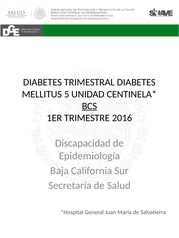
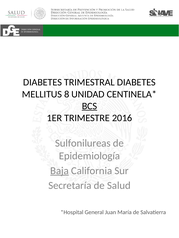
5: 5 -> 8
Discapacidad: Discapacidad -> Sulfonilureas
Baja underline: none -> present
